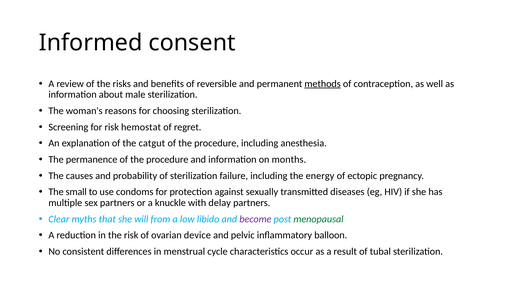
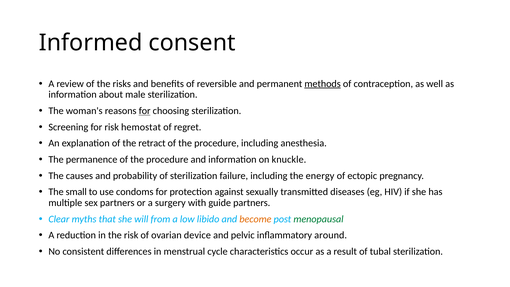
for at (145, 111) underline: none -> present
catgut: catgut -> retract
months: months -> knuckle
knuckle: knuckle -> surgery
delay: delay -> guide
become colour: purple -> orange
balloon: balloon -> around
